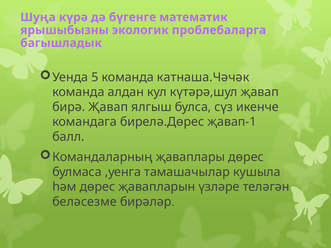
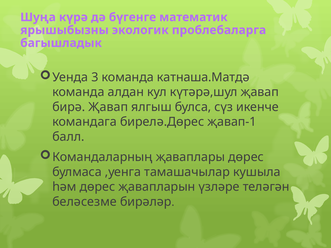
5: 5 -> 3
катнаша.Чәчәк: катнаша.Чәчәк -> катнаша.Матдә
